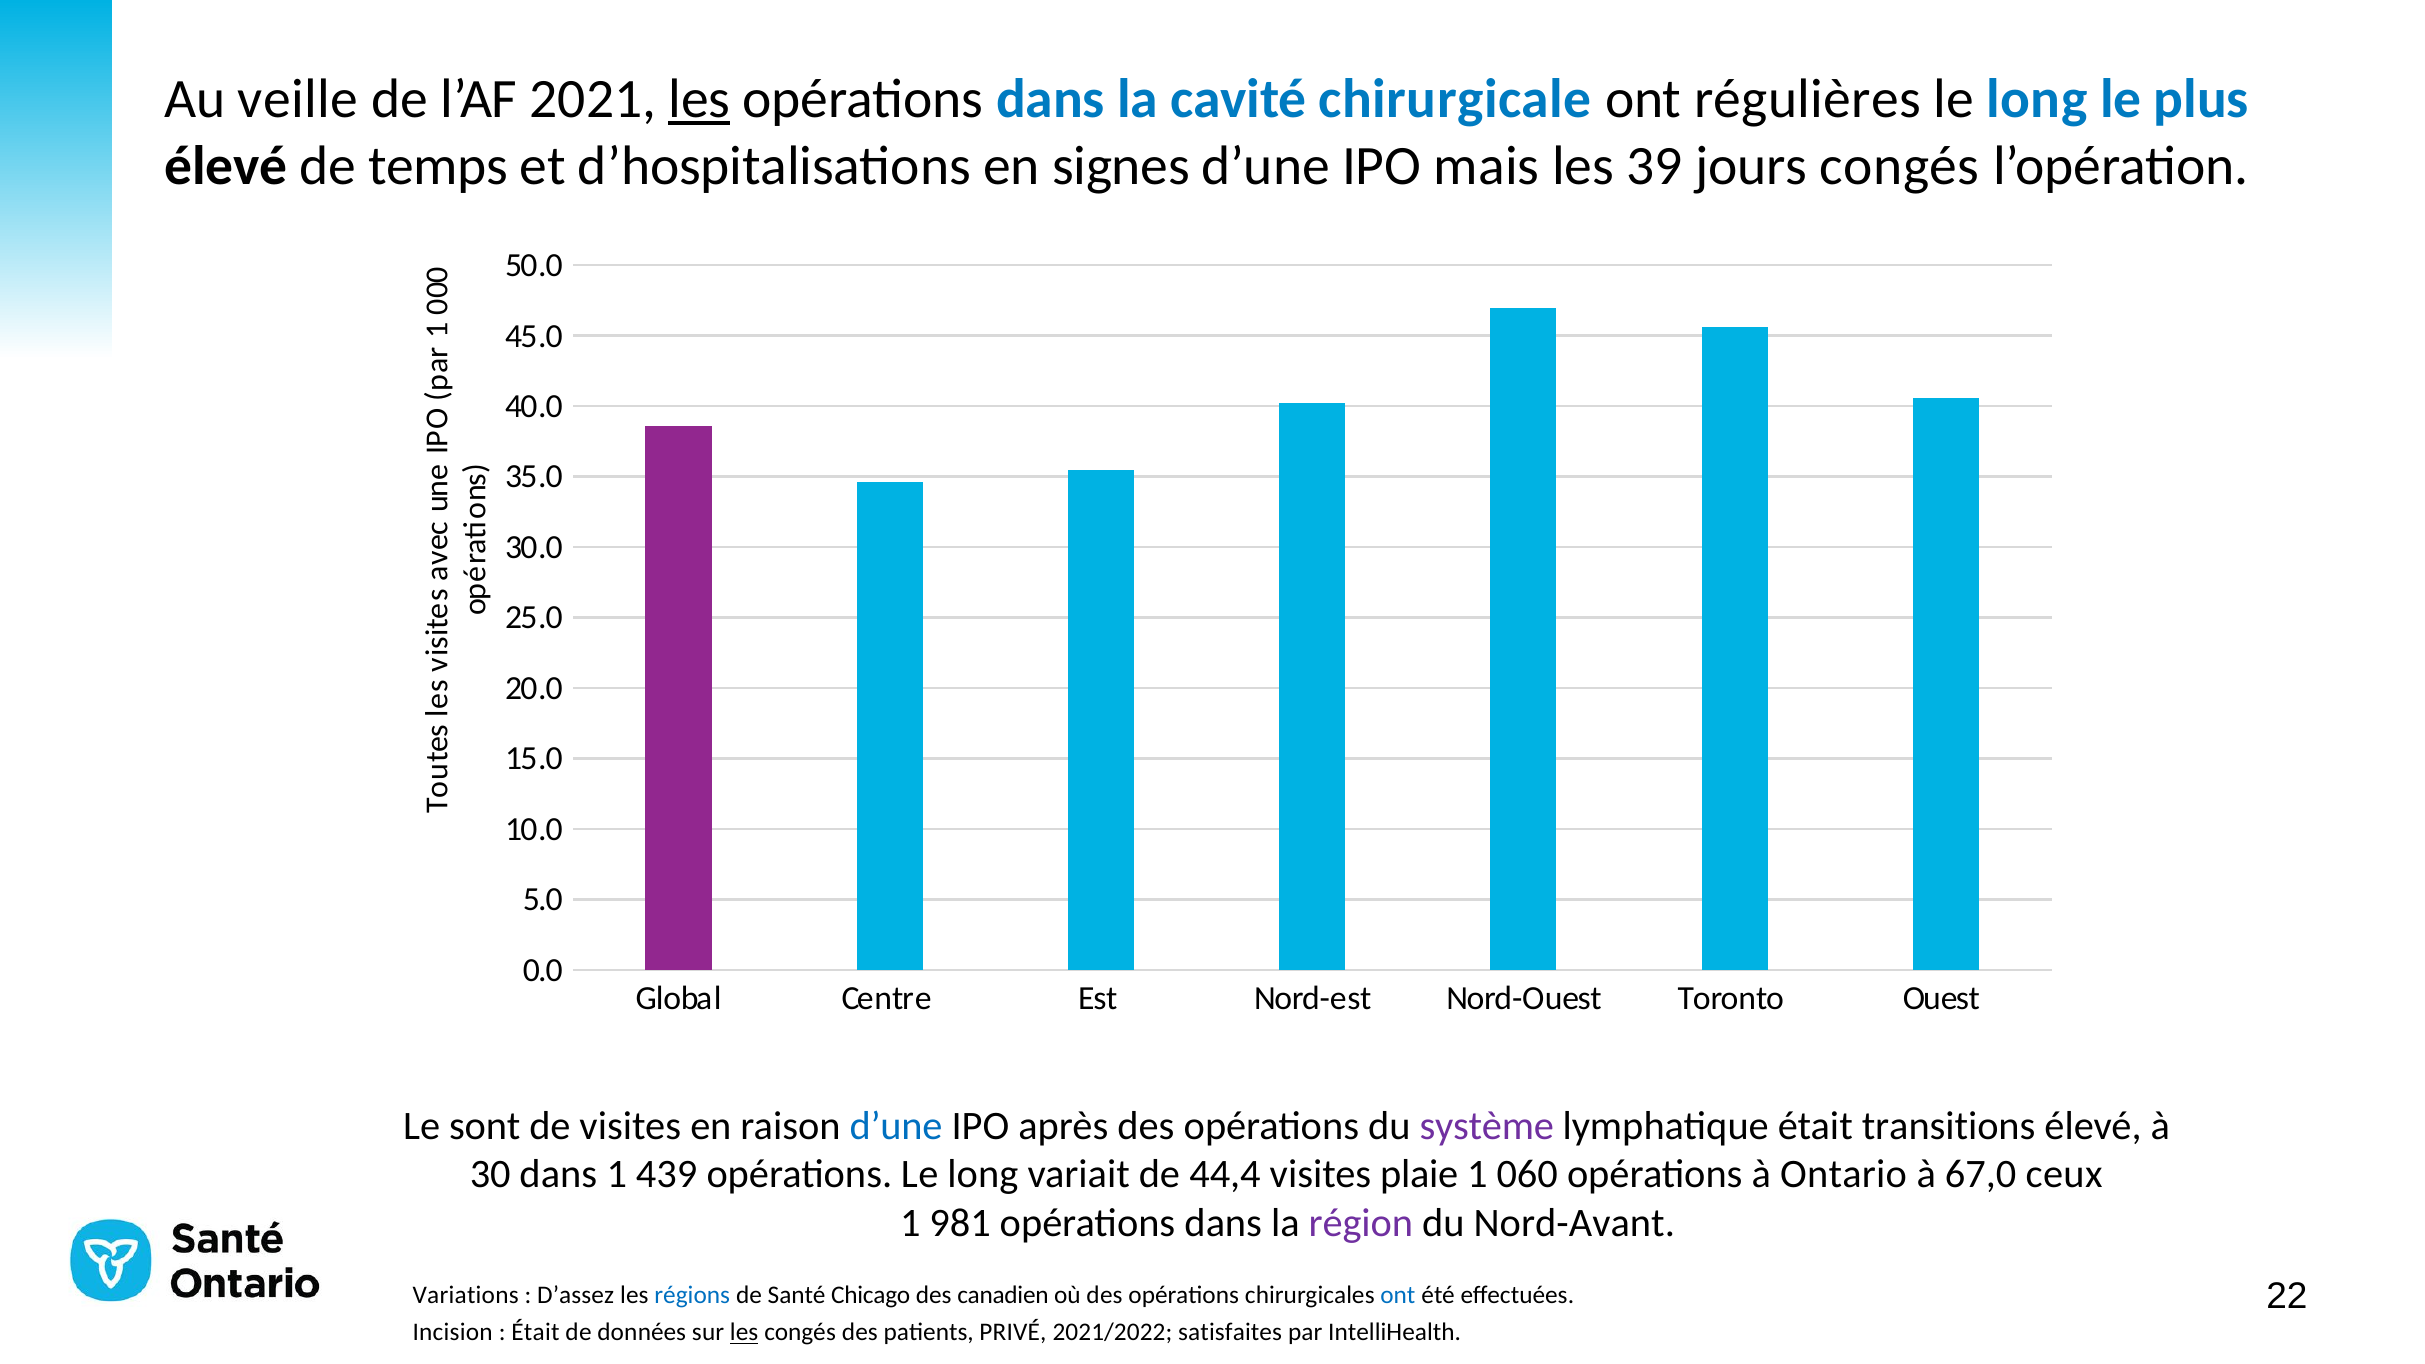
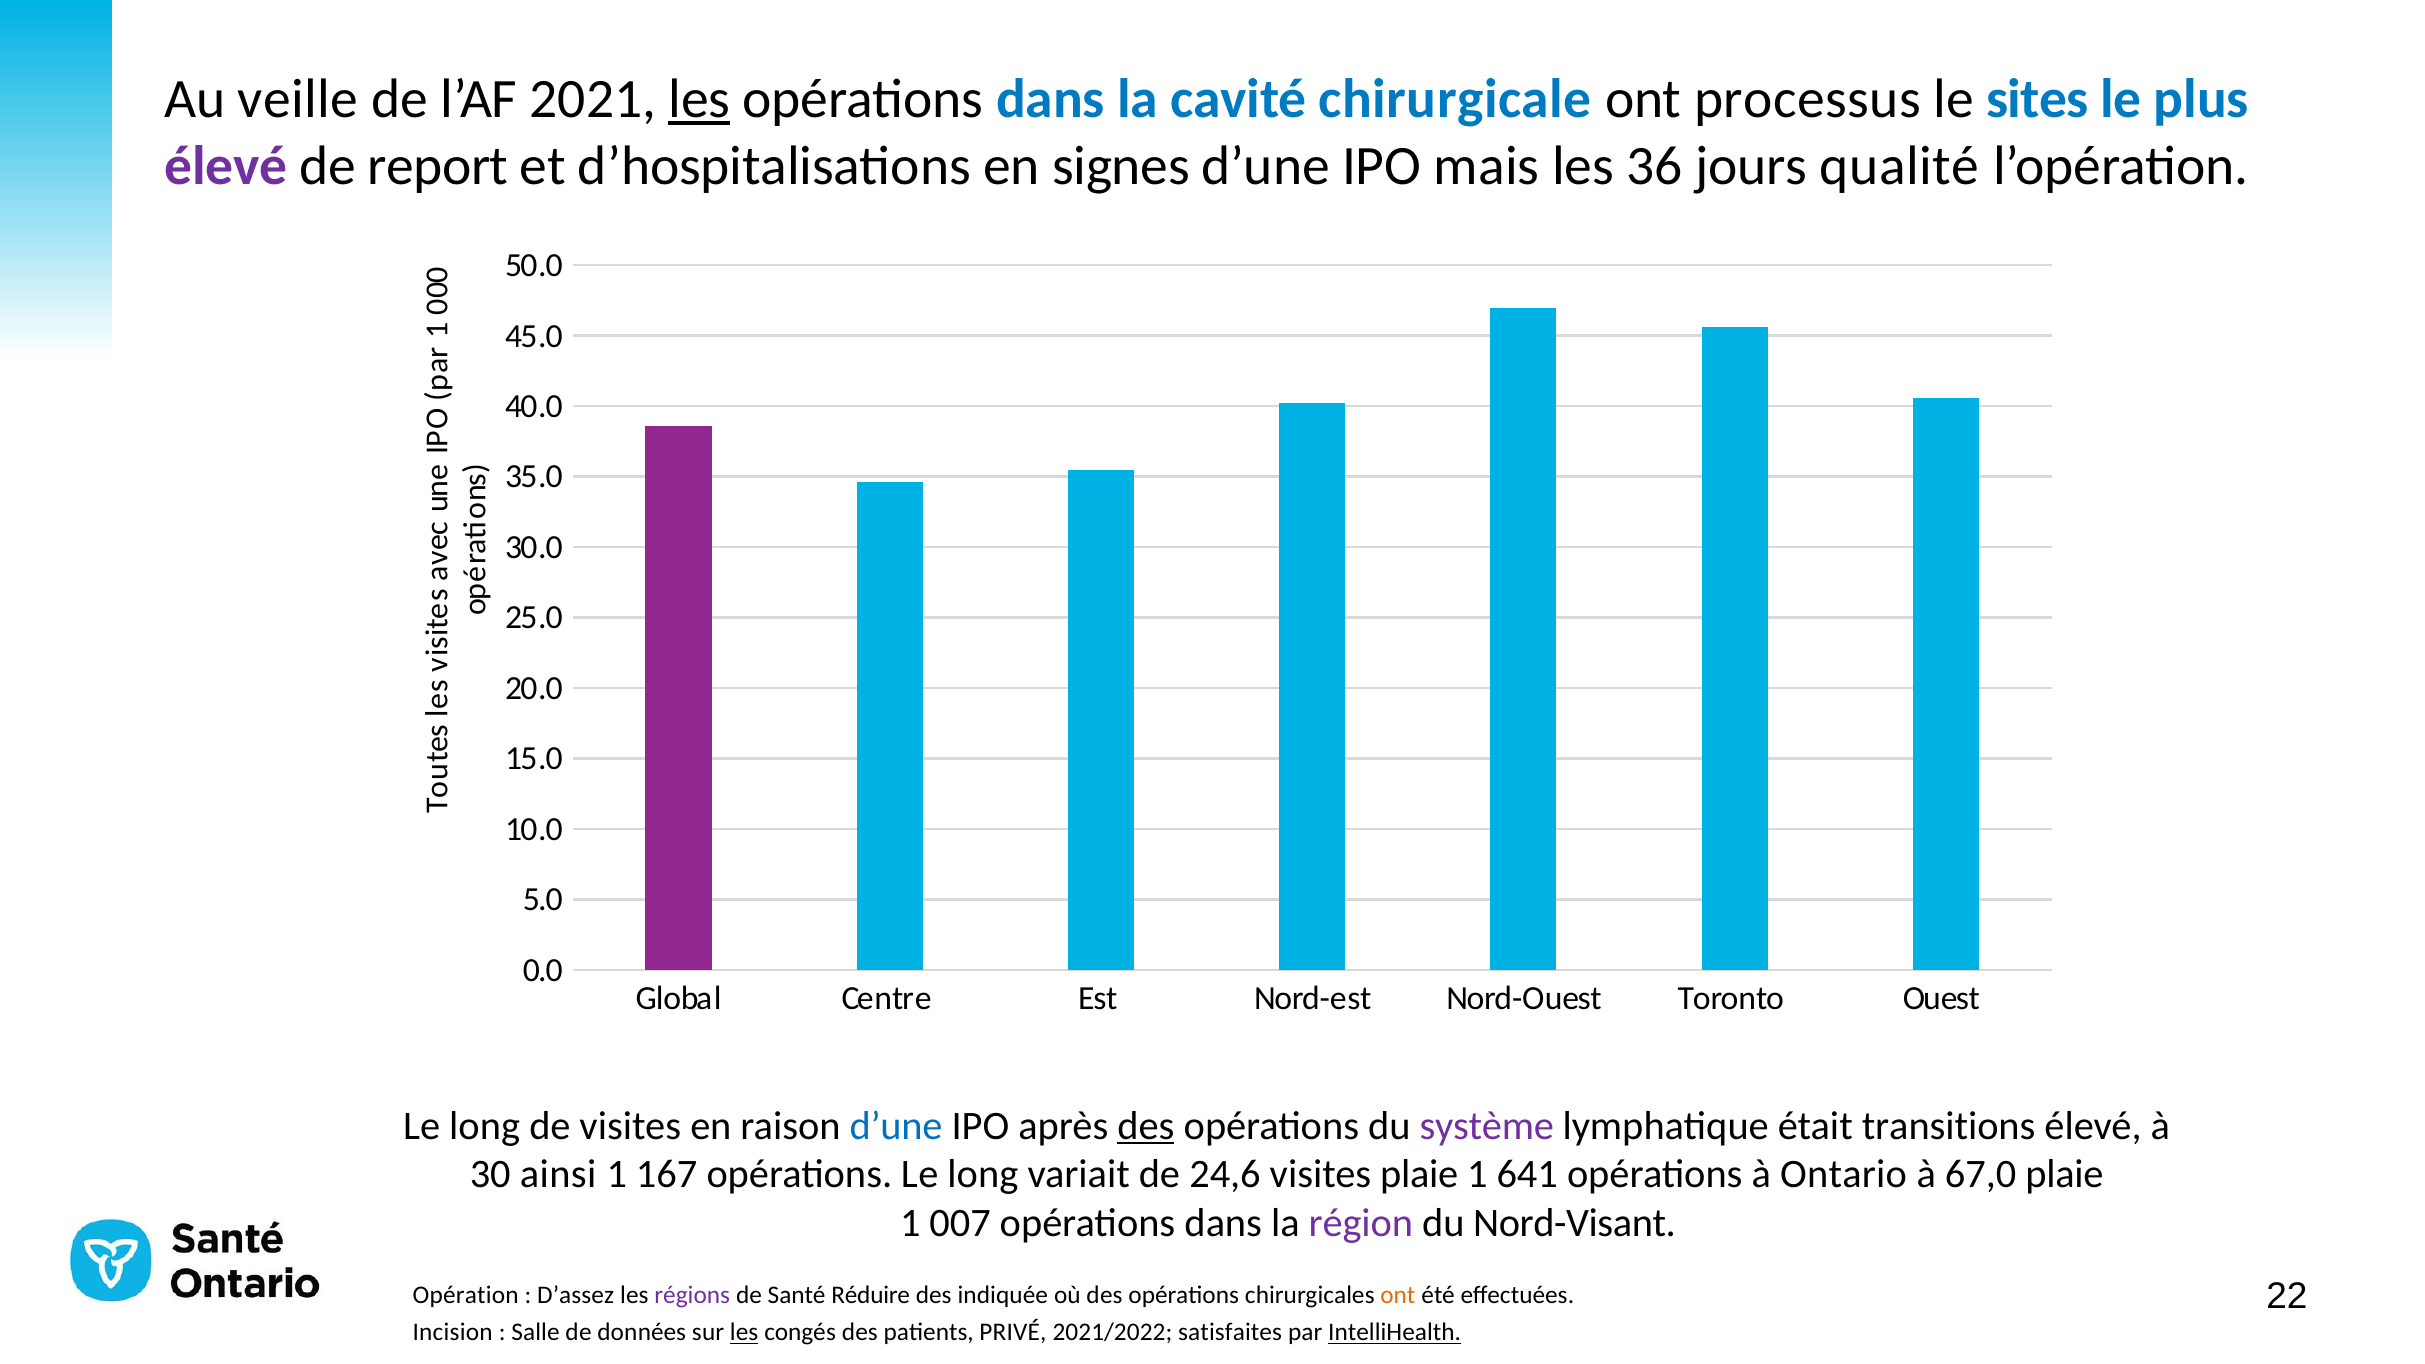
régulières: régulières -> processus
long at (2037, 99): long -> sites
élevé at (226, 166) colour: black -> purple
temps: temps -> report
39: 39 -> 36
jours congés: congés -> qualité
sont at (485, 1126): sont -> long
des at (1146, 1126) underline: none -> present
30 dans: dans -> ainsi
439: 439 -> 167
44,4: 44,4 -> 24,6
060: 060 -> 641
67,0 ceux: ceux -> plaie
981: 981 -> 007
Nord-Avant: Nord-Avant -> Nord-Visant
Variations: Variations -> Opération
régions colour: blue -> purple
Chicago: Chicago -> Réduire
canadien: canadien -> indiquée
ont at (1398, 1295) colour: blue -> orange
Était at (535, 1333): Était -> Salle
IntelliHealth underline: none -> present
